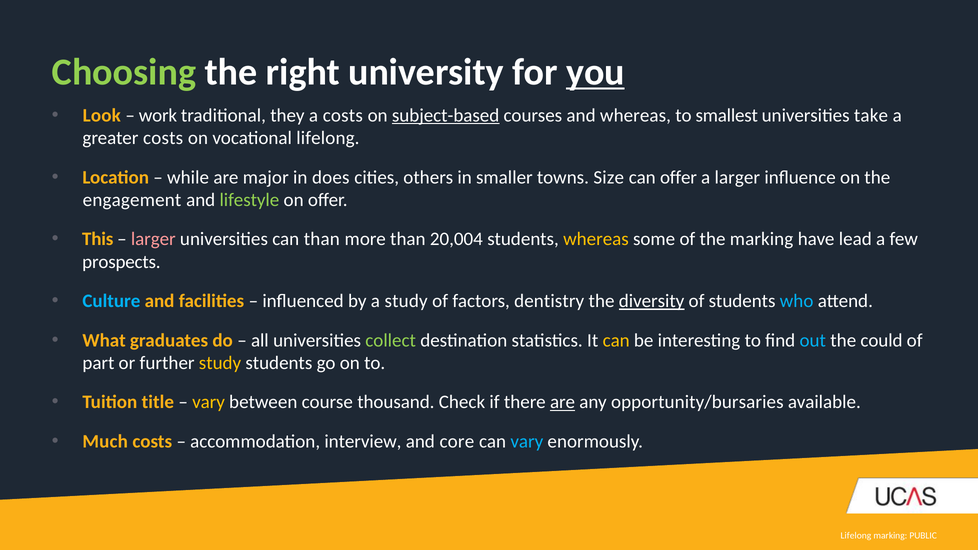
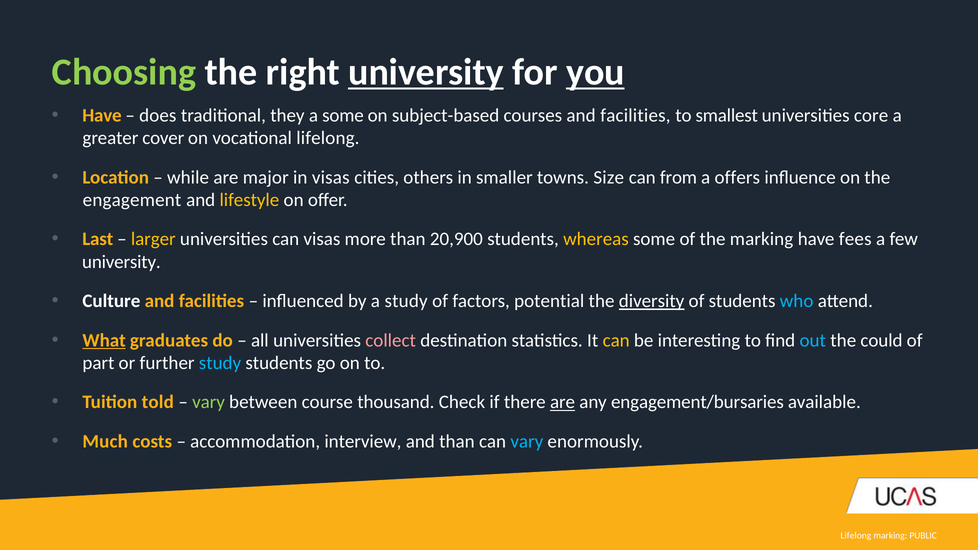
university at (426, 72) underline: none -> present
Look at (102, 115): Look -> Have
work: work -> does
a costs: costs -> some
subject-based underline: present -> none
courses and whereas: whereas -> facilities
take: take -> core
greater costs: costs -> cover
in does: does -> visas
can offer: offer -> from
a larger: larger -> offers
lifestyle colour: light green -> yellow
This: This -> Last
larger at (153, 239) colour: pink -> yellow
can than: than -> visas
20,004: 20,004 -> 20,900
lead: lead -> fees
prospects at (121, 262): prospects -> university
Culture colour: light blue -> white
dentistry: dentistry -> potential
What underline: none -> present
collect colour: light green -> pink
study at (220, 363) colour: yellow -> light blue
title: title -> told
vary at (209, 402) colour: yellow -> light green
opportunity/bursaries: opportunity/bursaries -> engagement/bursaries
and core: core -> than
